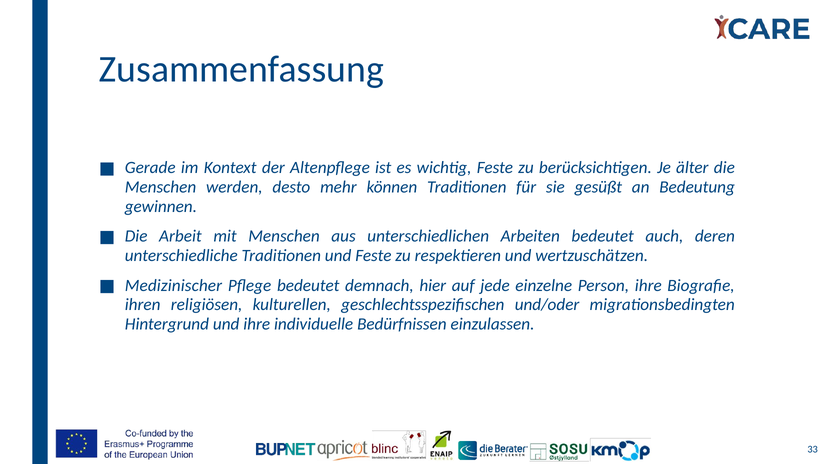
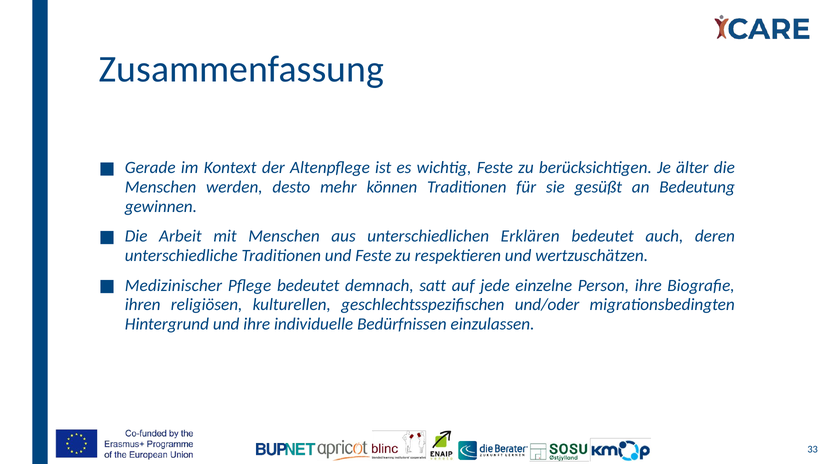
Arbeiten: Arbeiten -> Erklären
hier: hier -> satt
